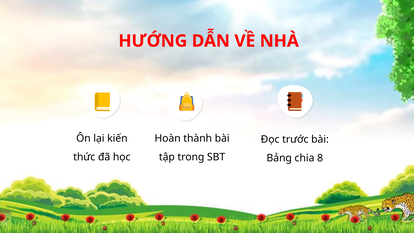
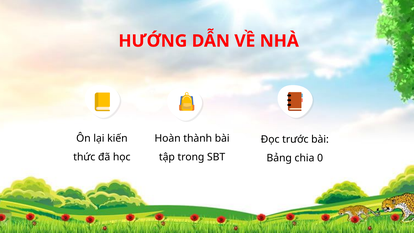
8: 8 -> 0
